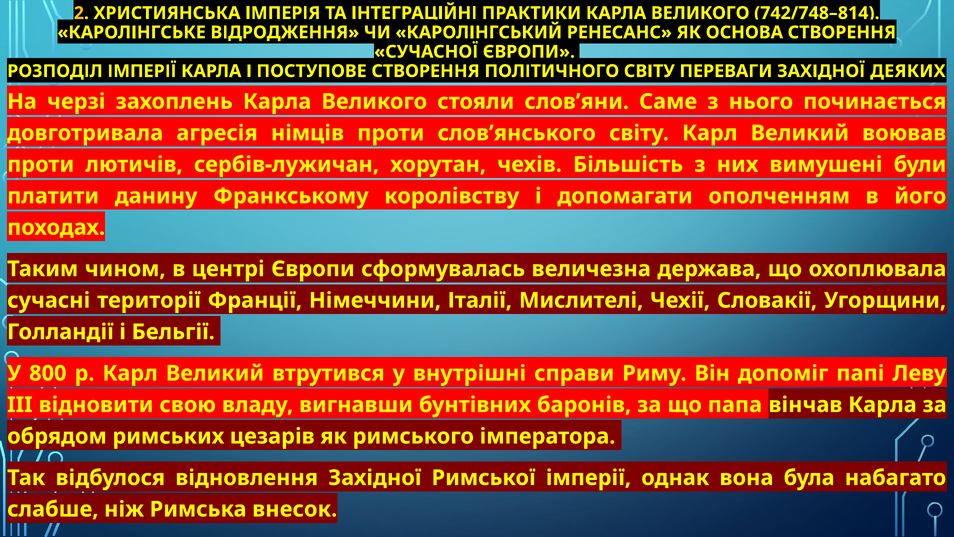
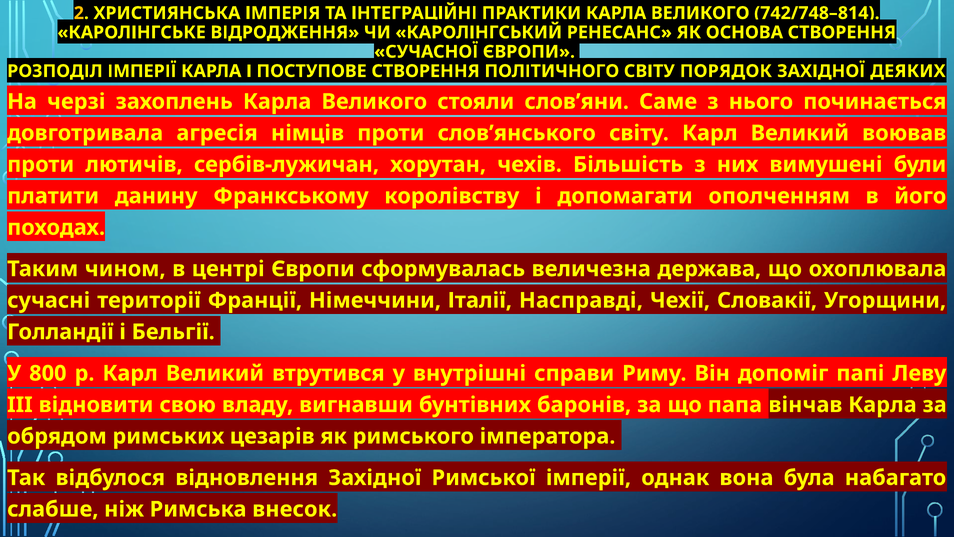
ПЕРЕВАГИ: ПЕРЕВАГИ -> ПОРЯДОК
Мислителі: Мислителі -> Насправді
